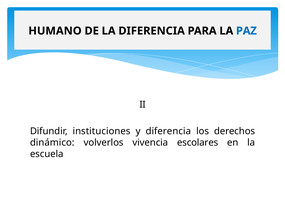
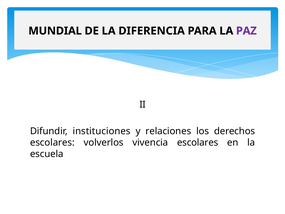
HUMANO: HUMANO -> MUNDIAL
PAZ colour: blue -> purple
y diferencia: diferencia -> relaciones
dinámico at (52, 142): dinámico -> escolares
